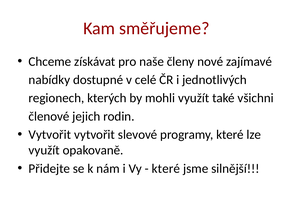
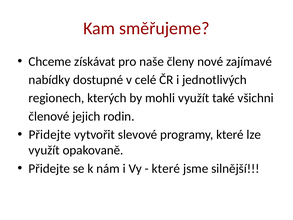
Vytvořit at (50, 134): Vytvořit -> Přidejte
